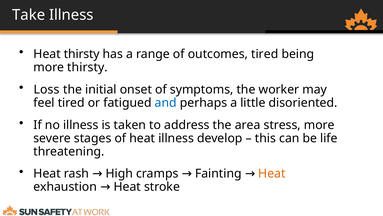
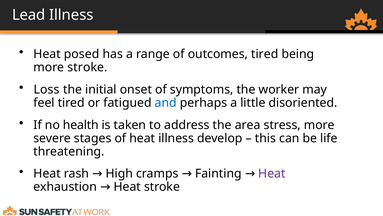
Take: Take -> Lead
Heat thirsty: thirsty -> posed
more thirsty: thirsty -> stroke
no illness: illness -> health
Heat at (272, 173) colour: orange -> purple
